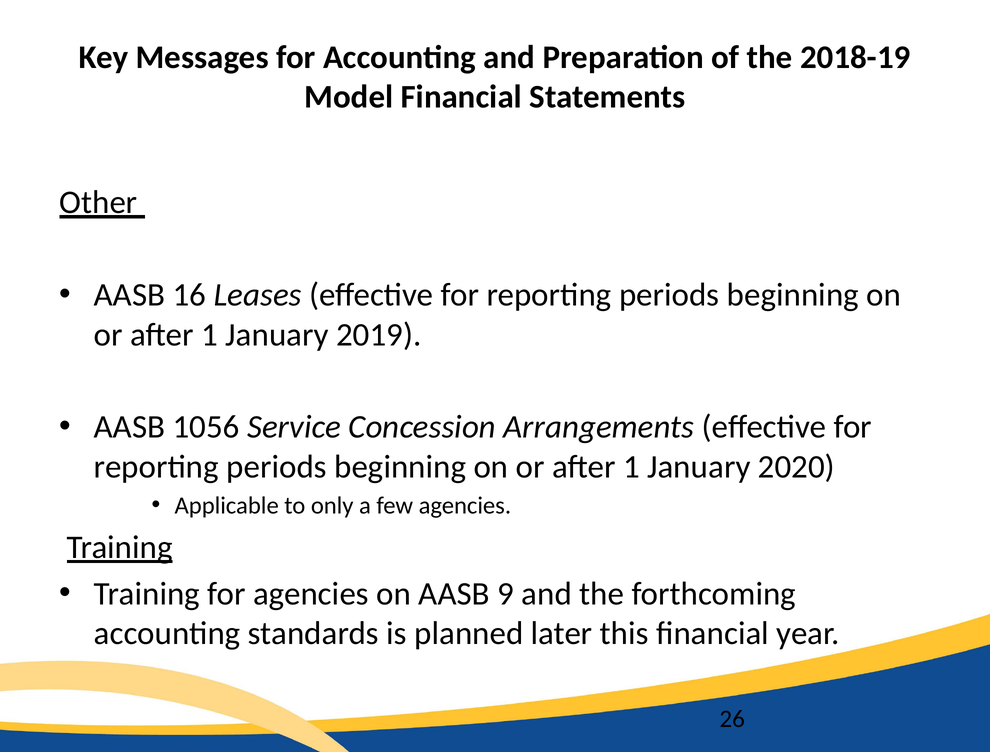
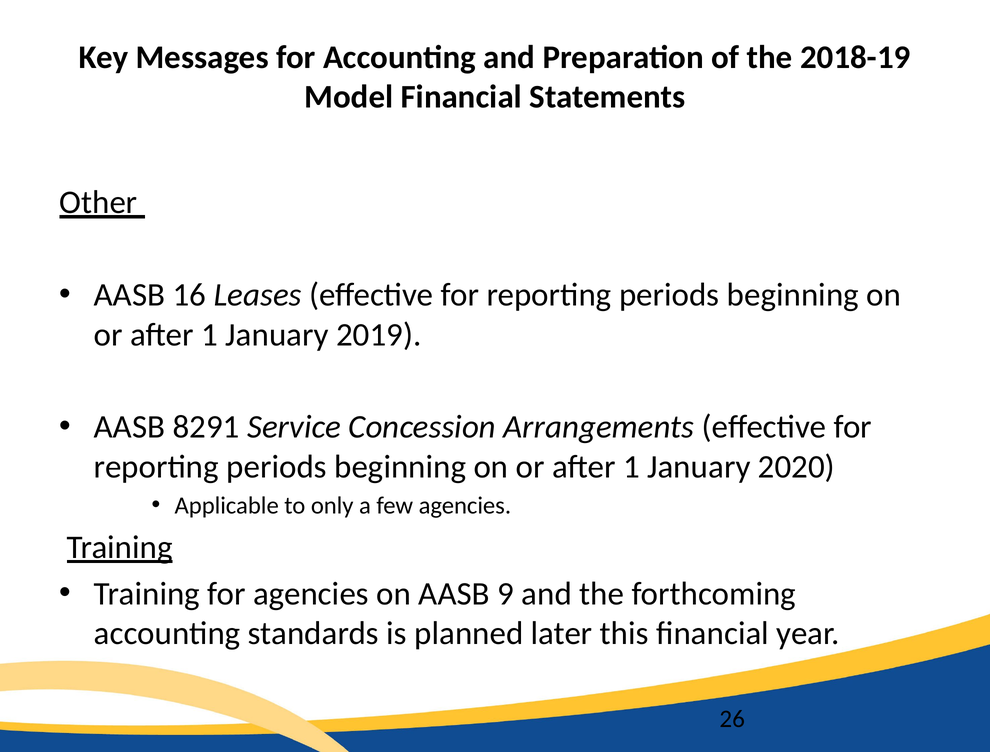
1056: 1056 -> 8291
